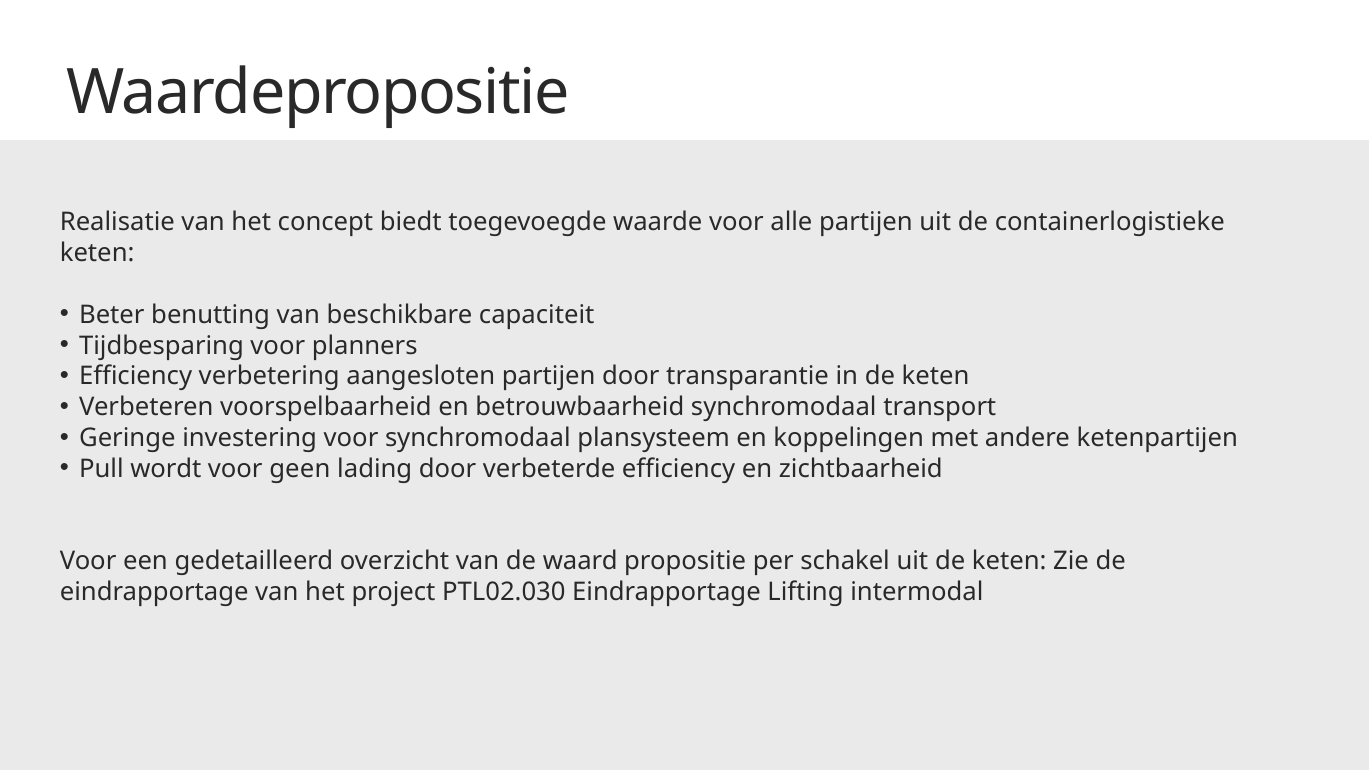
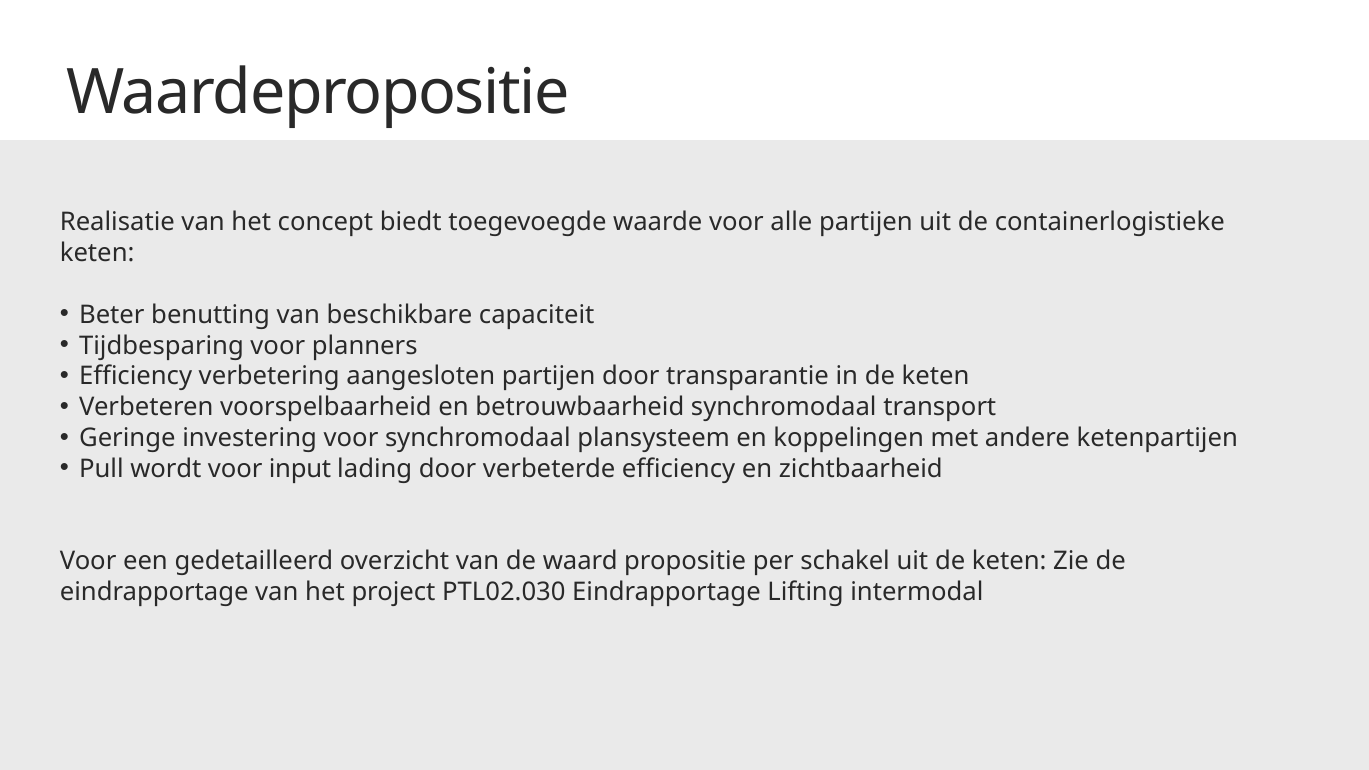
geen: geen -> input
